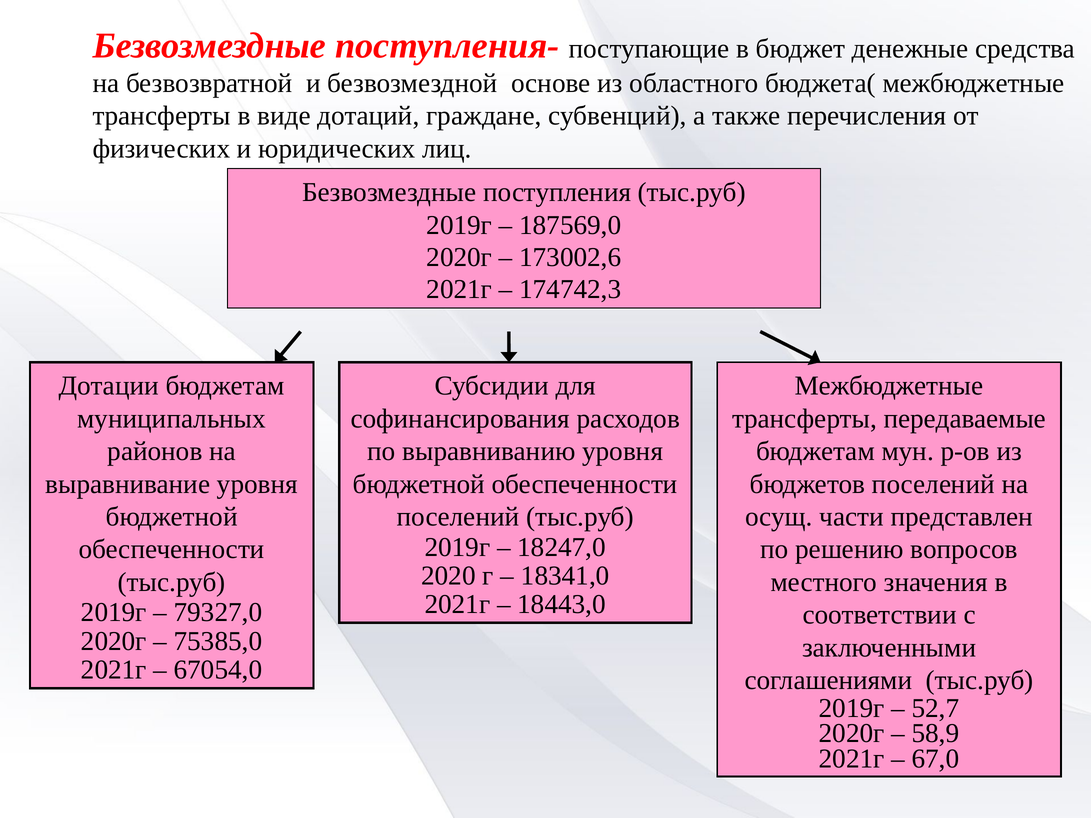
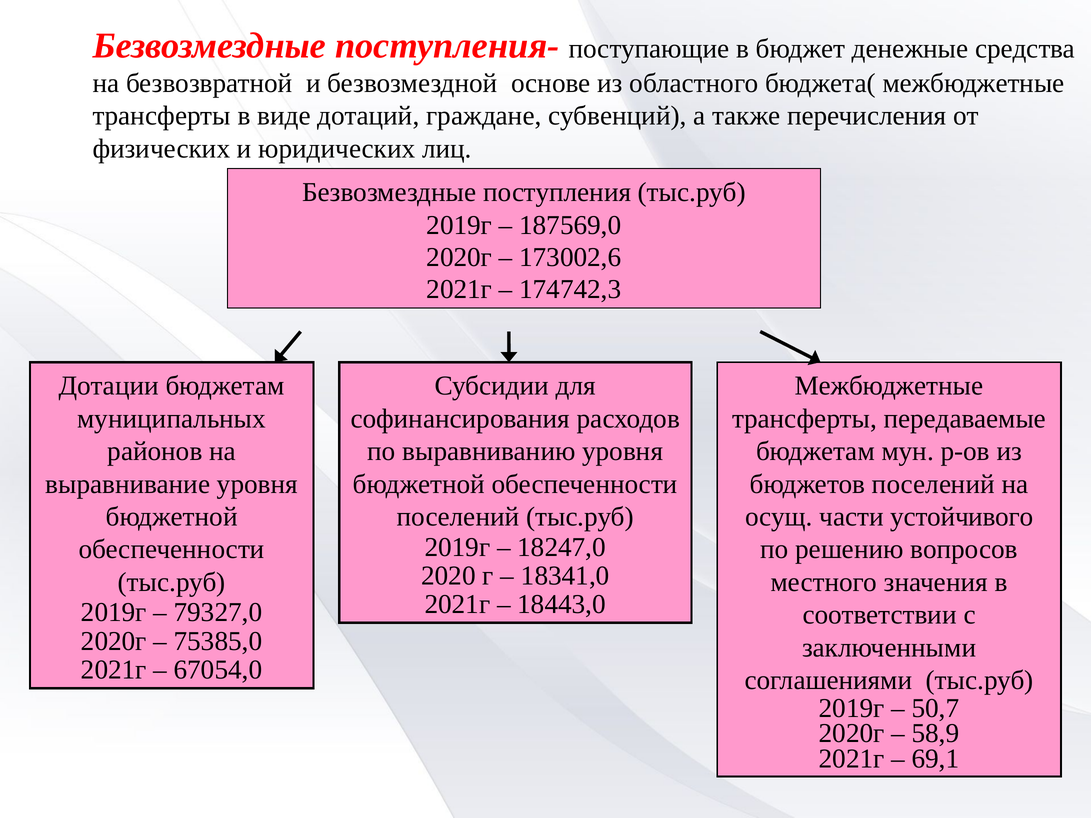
представлен: представлен -> устойчивого
52,7: 52,7 -> 50,7
67,0: 67,0 -> 69,1
